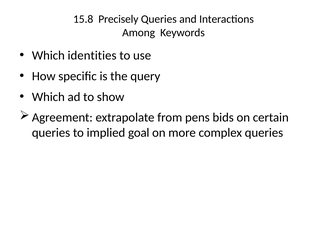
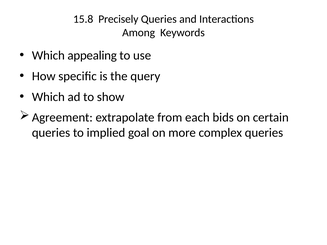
identities: identities -> appealing
pens: pens -> each
